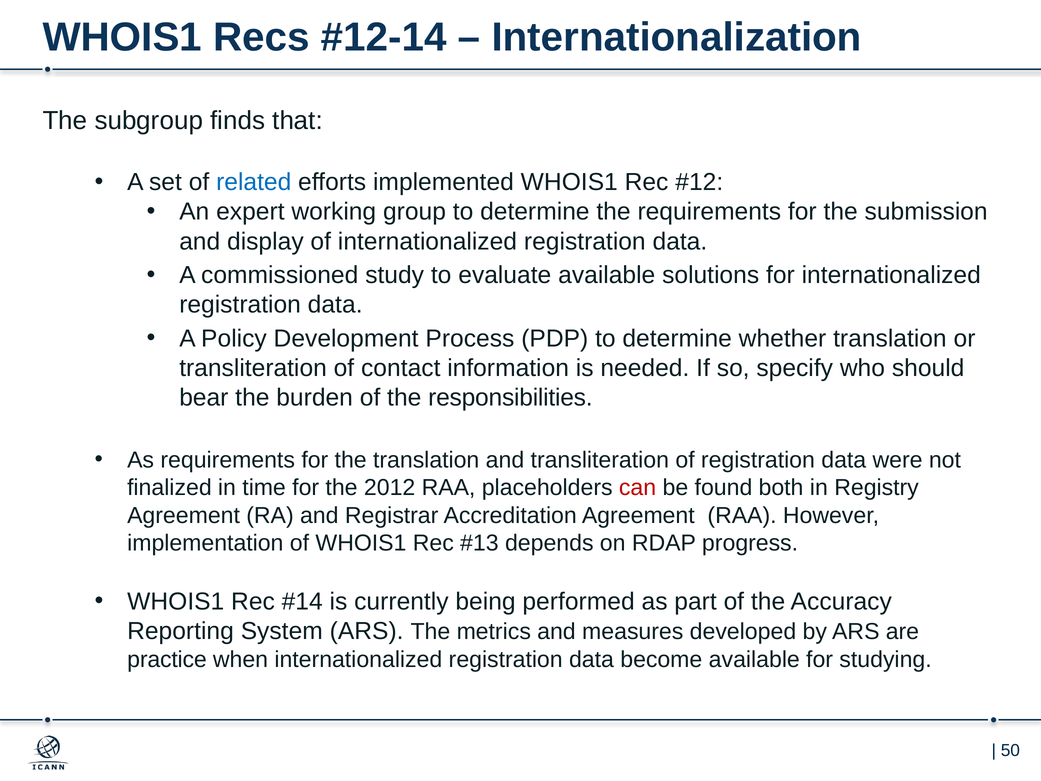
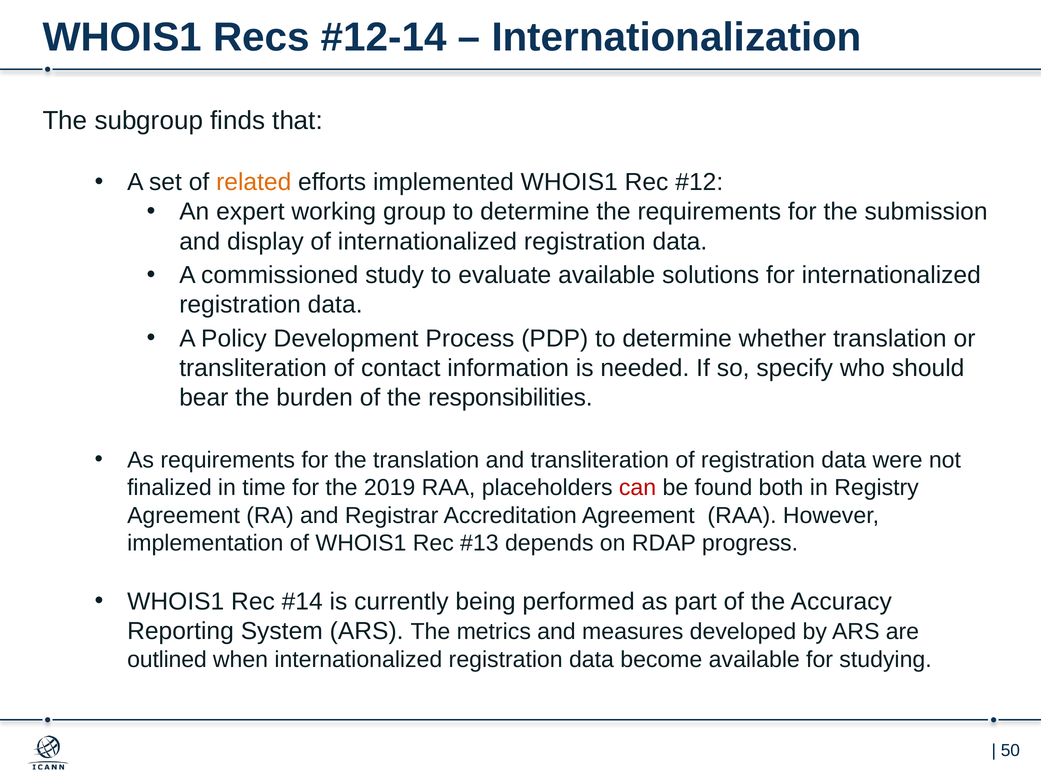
related colour: blue -> orange
2012: 2012 -> 2019
practice: practice -> outlined
